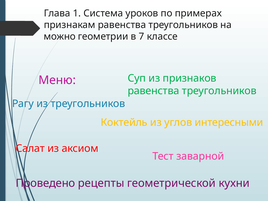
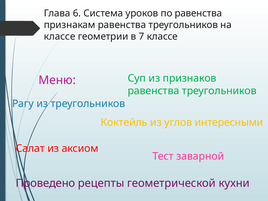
1: 1 -> 6
по примерах: примерах -> равенства
можно at (60, 37): можно -> классе
